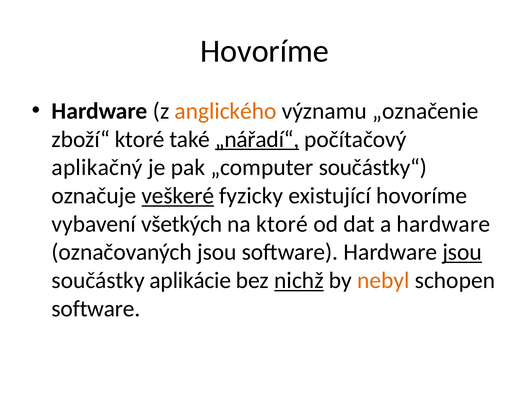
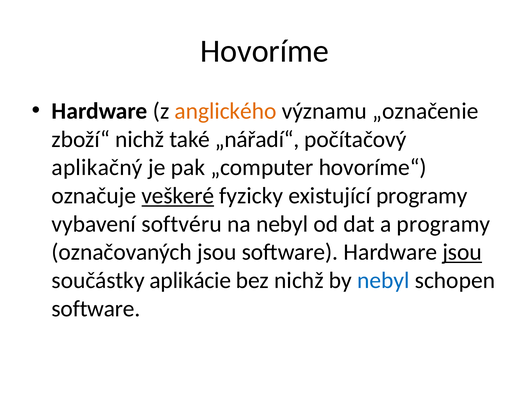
zboží“ ktoré: ktoré -> nichž
„nářadí“ underline: present -> none
součástky“: součástky“ -> hovoríme“
existující hovoríme: hovoríme -> programy
všetkých: všetkých -> softvéru
na ktoré: ktoré -> nebyl
a hardware: hardware -> programy
nichž at (299, 280) underline: present -> none
nebyl at (383, 280) colour: orange -> blue
